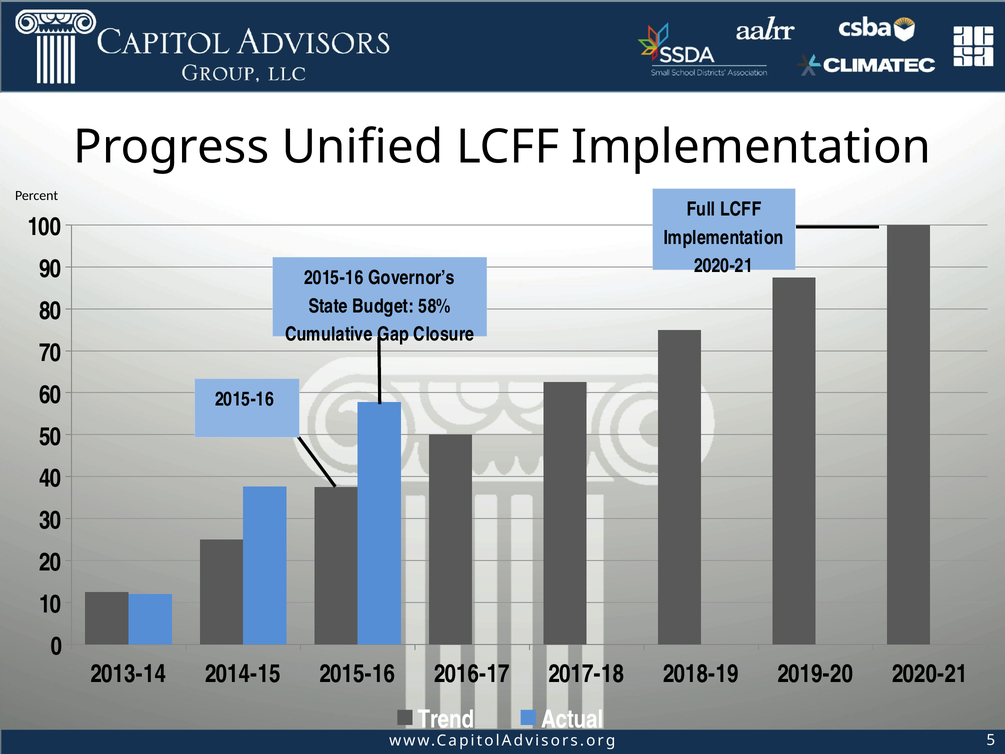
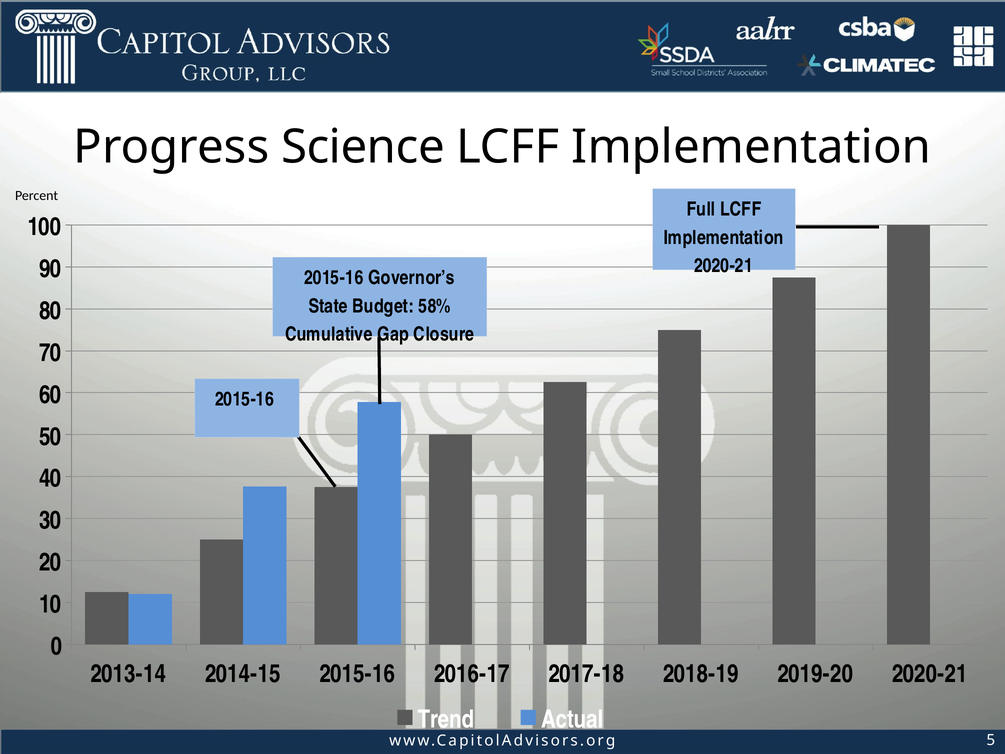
Unified: Unified -> Science
